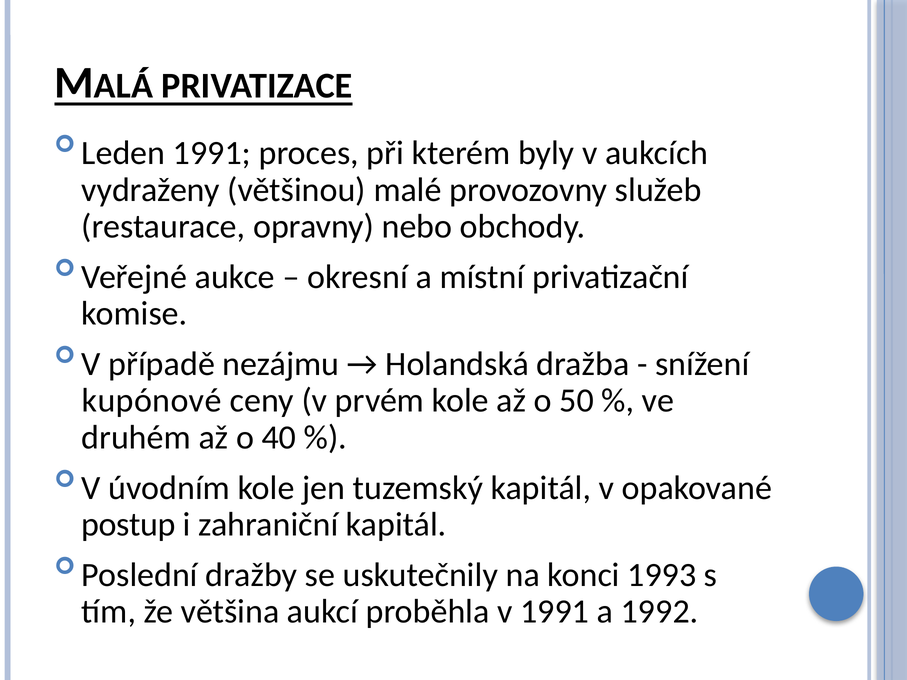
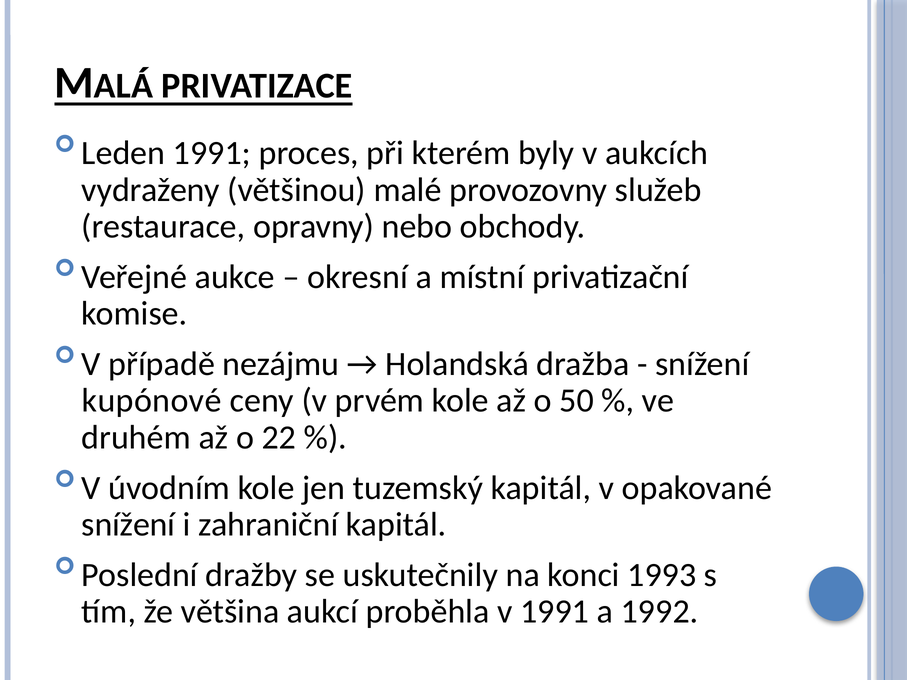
40: 40 -> 22
postup at (128, 525): postup -> snížení
